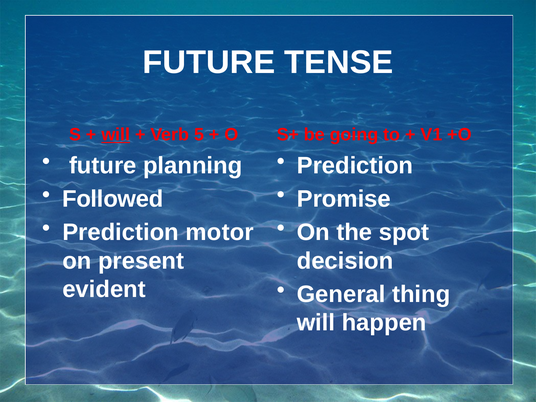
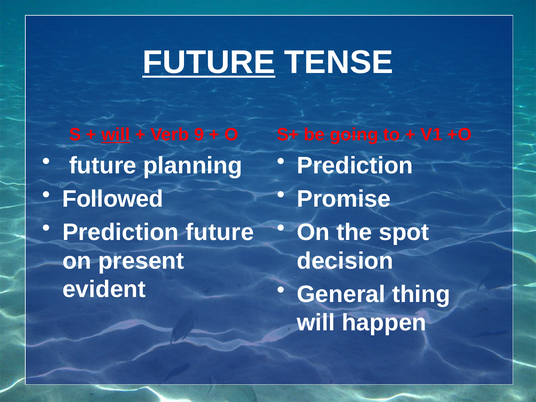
FUTURE at (209, 63) underline: none -> present
5: 5 -> 9
Prediction motor: motor -> future
